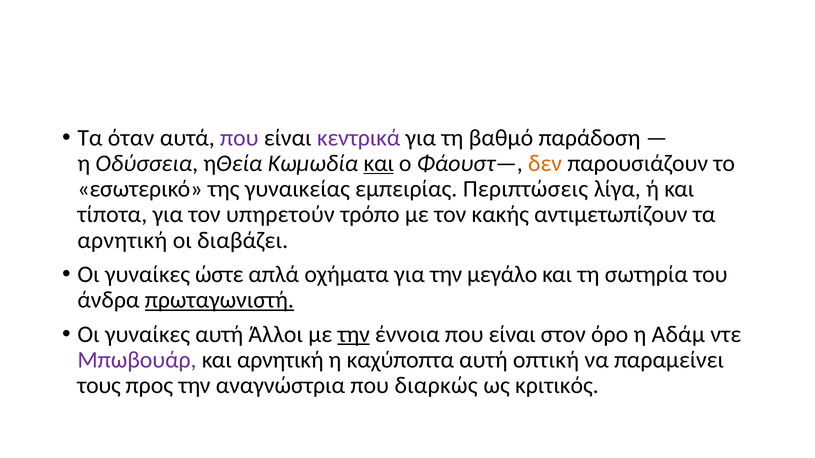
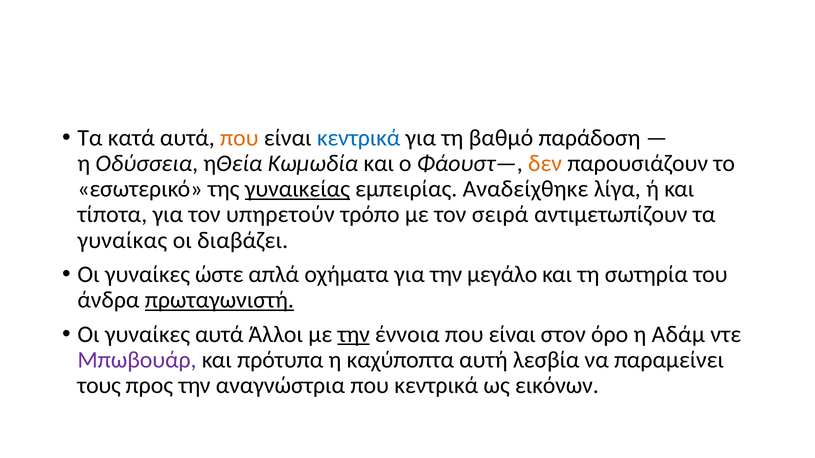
όταν: όταν -> κατά
που at (239, 138) colour: purple -> orange
κεντρικά at (359, 138) colour: purple -> blue
και at (379, 163) underline: present -> none
γυναικείας underline: none -> present
Περιπτώσεις: Περιπτώσεις -> Αναδείχθηκε
κακής: κακής -> σειρά
αρνητική at (122, 241): αρνητική -> γυναίκας
γυναίκες αυτή: αυτή -> αυτά
και αρνητική: αρνητική -> πρότυπα
οπτική: οπτική -> λεσβία
που διαρκώς: διαρκώς -> κεντρικά
κριτικός: κριτικός -> εικόνων
